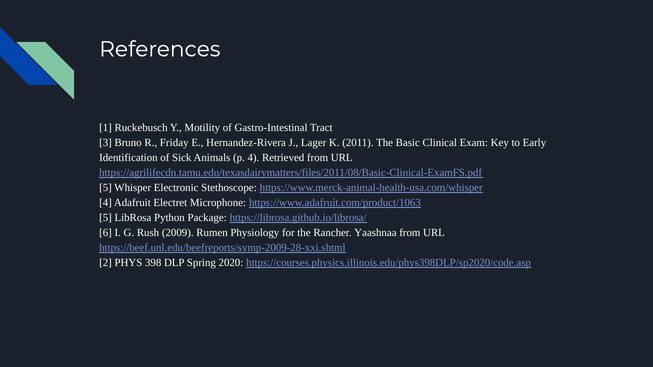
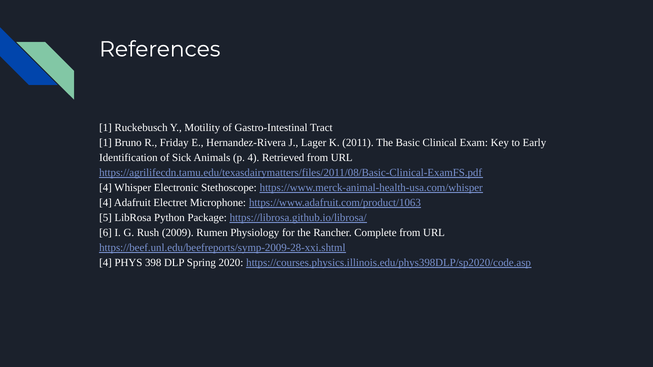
3 at (106, 143): 3 -> 1
5 at (106, 188): 5 -> 4
Yaashnaa: Yaashnaa -> Complete
2 at (106, 263): 2 -> 4
